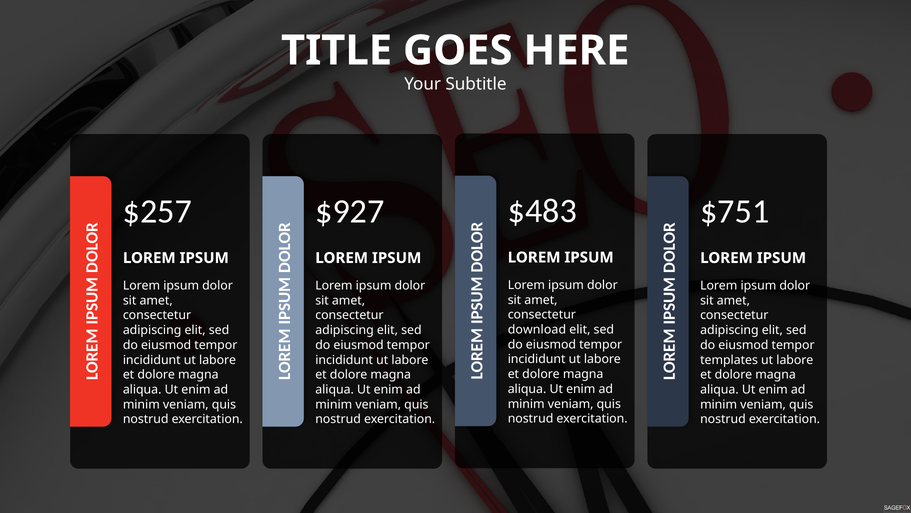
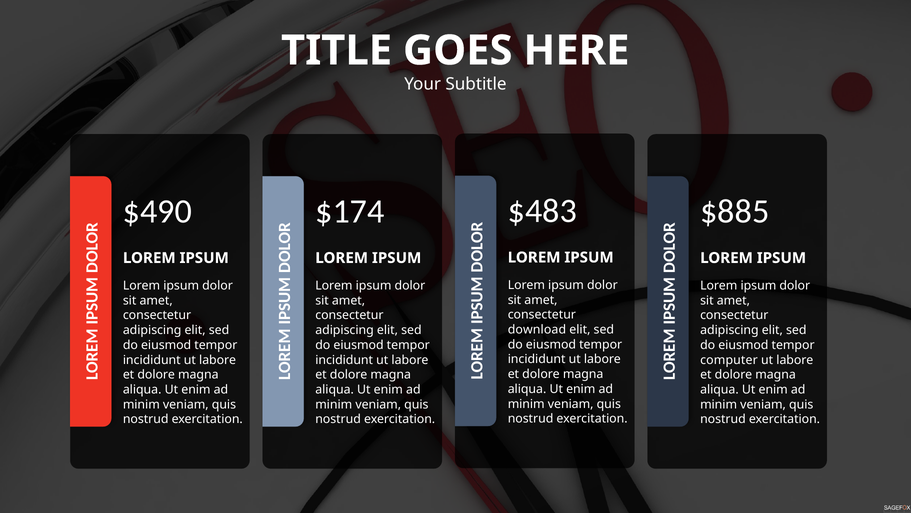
$257: $257 -> $490
$927: $927 -> $174
$751: $751 -> $885
templates: templates -> computer
